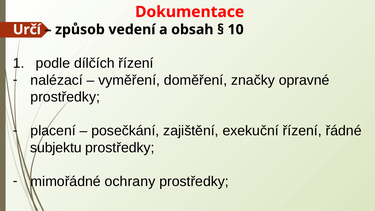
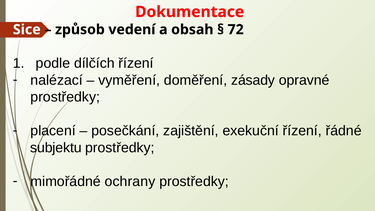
Určí: Určí -> Sice
10: 10 -> 72
značky: značky -> zásady
